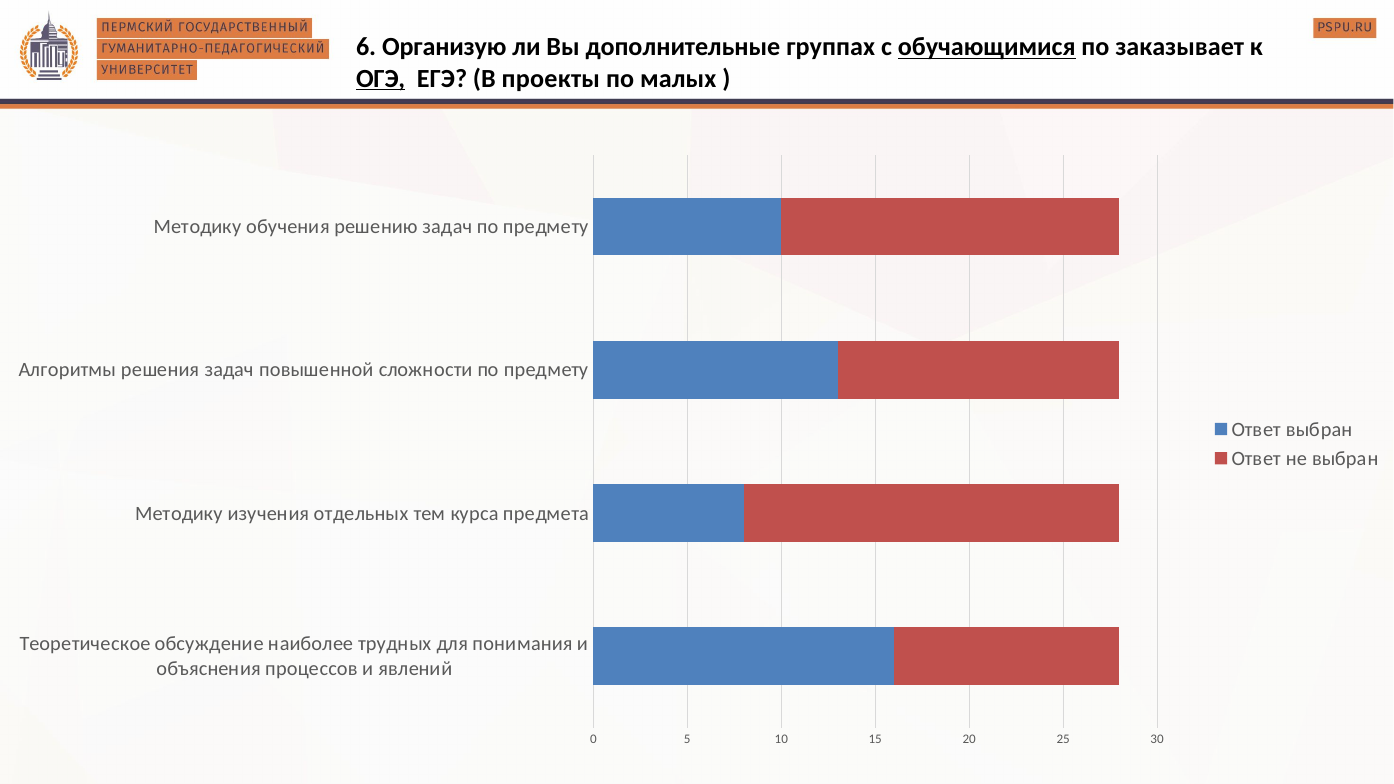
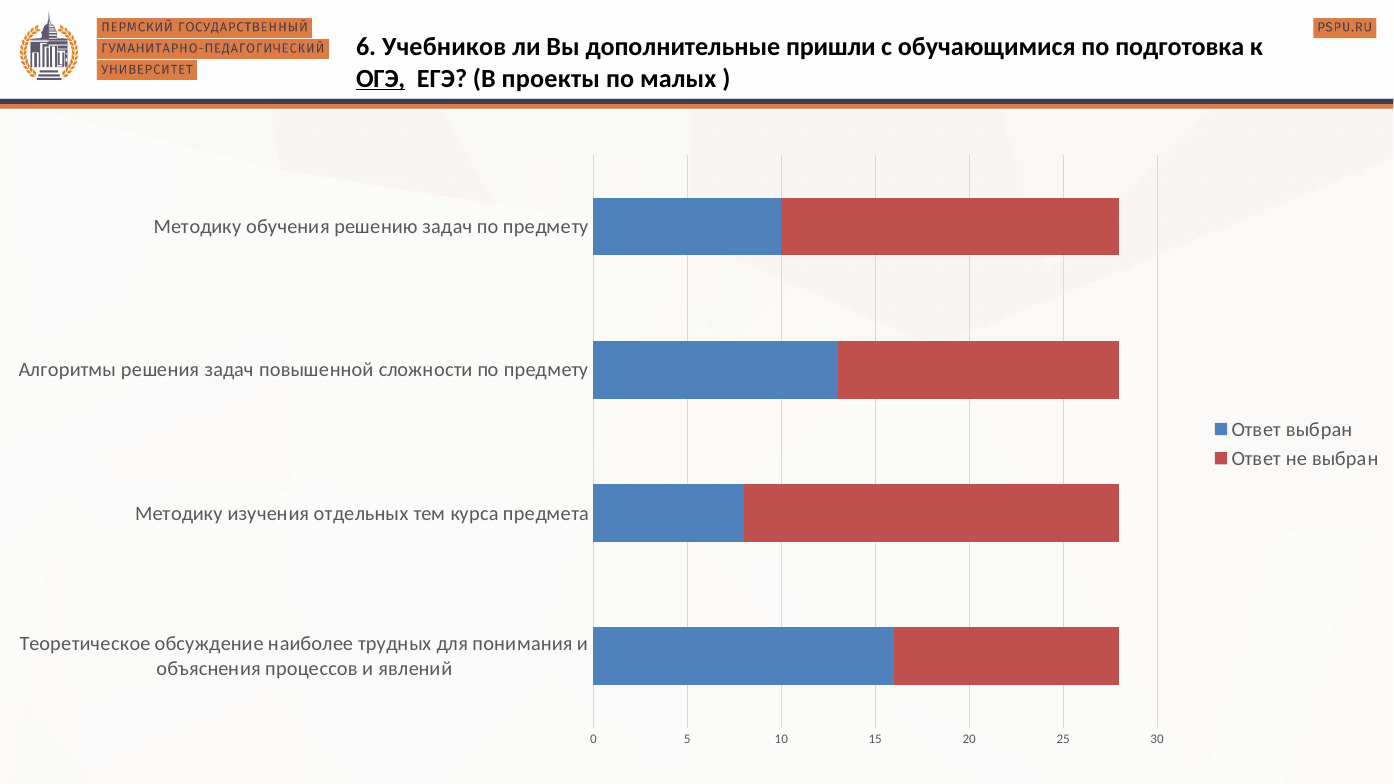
Организую: Организую -> Учебников
группах: группах -> пришли
обучающимися underline: present -> none
заказывает: заказывает -> подготовка
